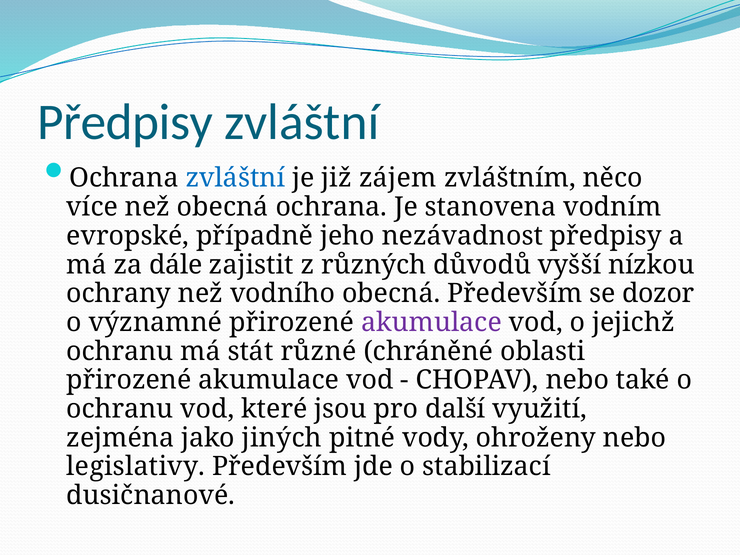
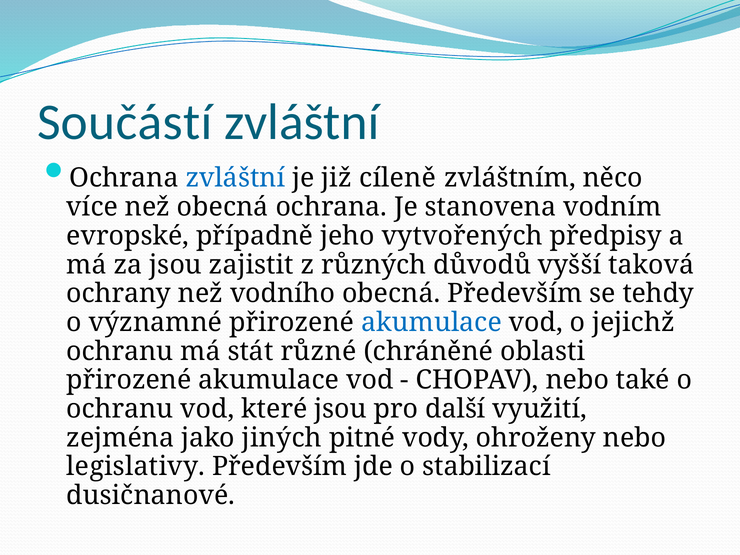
Předpisy at (125, 122): Předpisy -> Součástí
zájem: zájem -> cíleně
nezávadnost: nezávadnost -> vytvořených
za dále: dále -> jsou
nízkou: nízkou -> taková
dozor: dozor -> tehdy
akumulace at (432, 322) colour: purple -> blue
